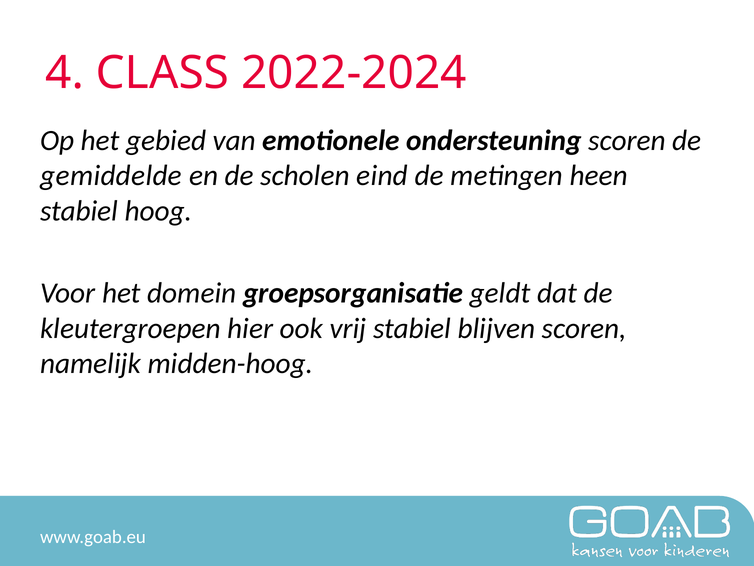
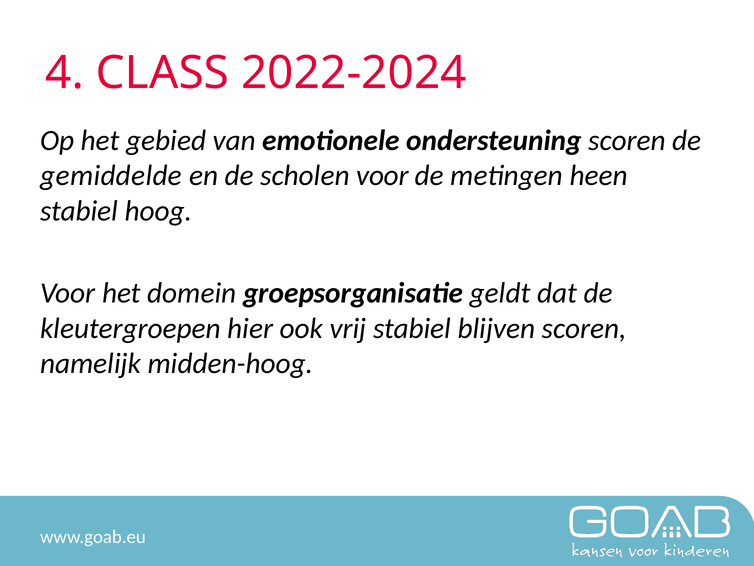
scholen eind: eind -> voor
